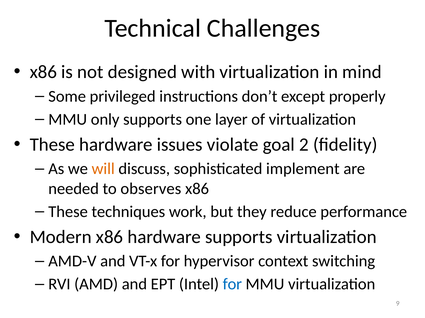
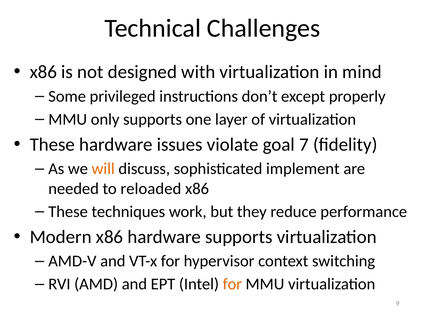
2: 2 -> 7
observes: observes -> reloaded
for at (232, 285) colour: blue -> orange
